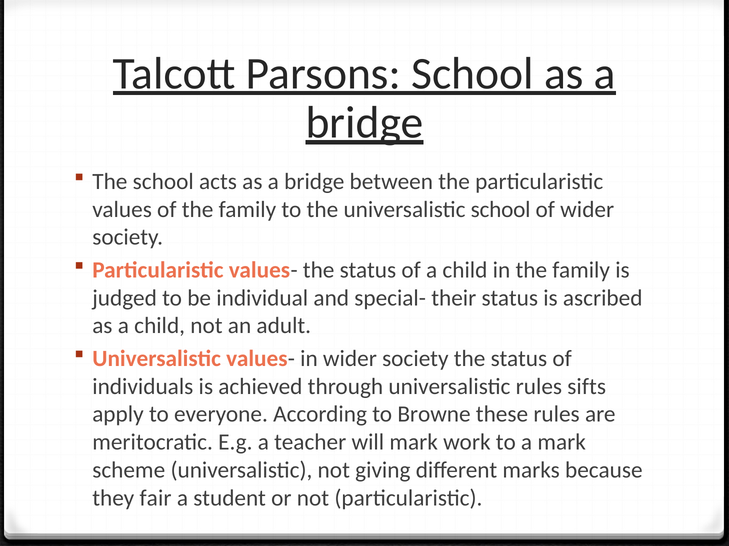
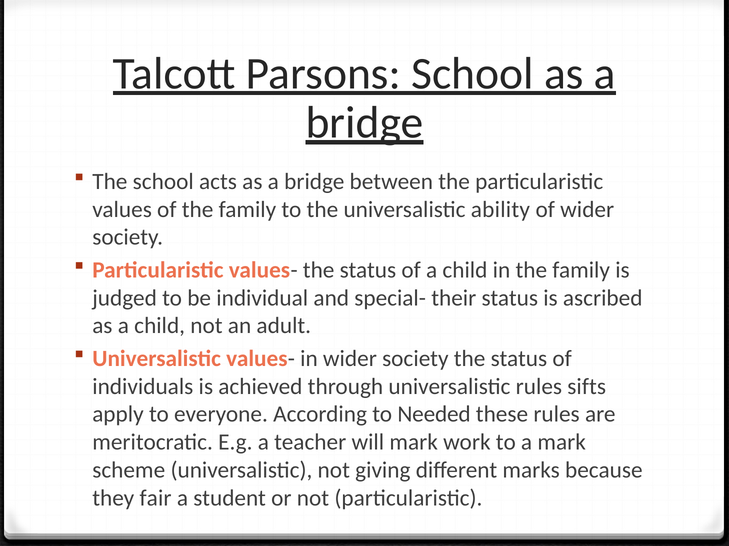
universalistic school: school -> ability
Browne: Browne -> Needed
